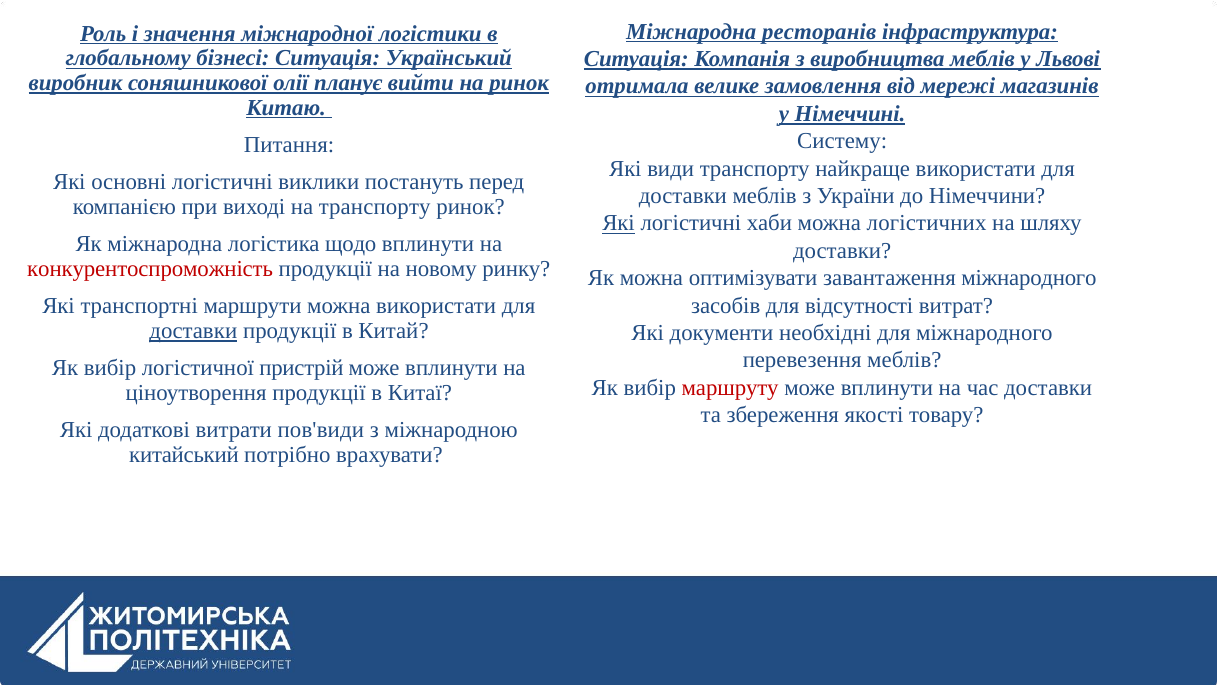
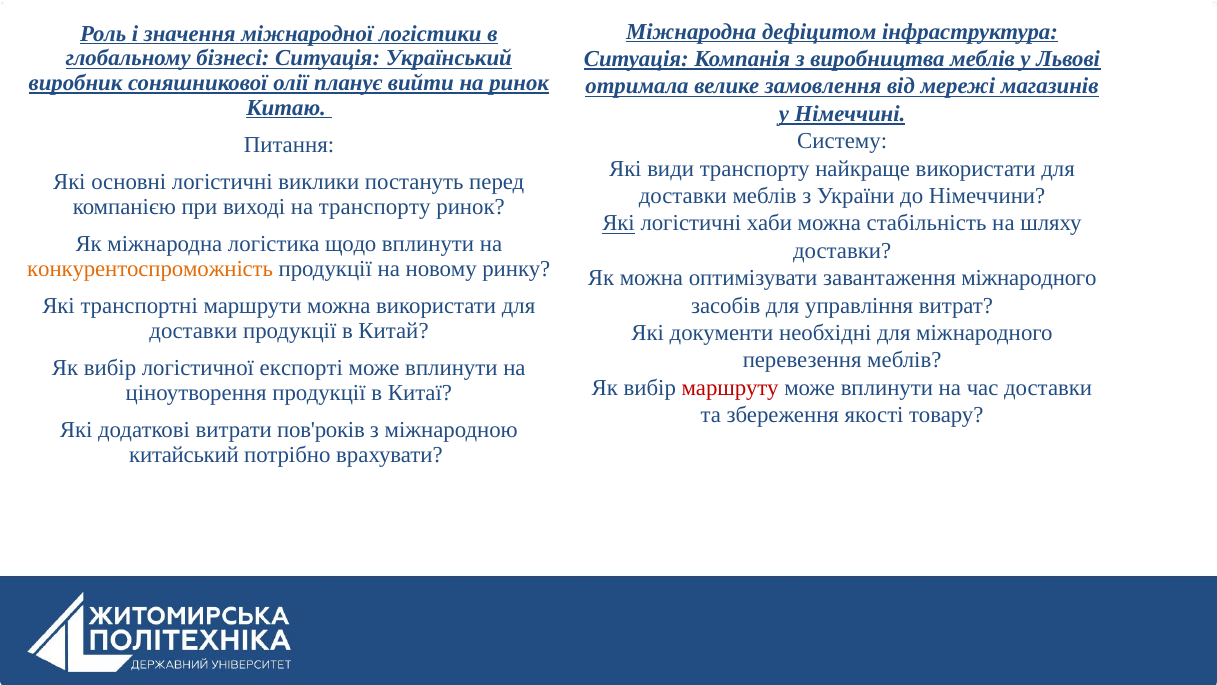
ресторанів: ресторанів -> дефіцитом
логістичних: логістичних -> стабільність
конкурентоспроможність colour: red -> orange
відсутності: відсутності -> управління
доставки at (193, 331) underline: present -> none
пристрій: пристрій -> експорті
пов'види: пов'види -> пов'років
